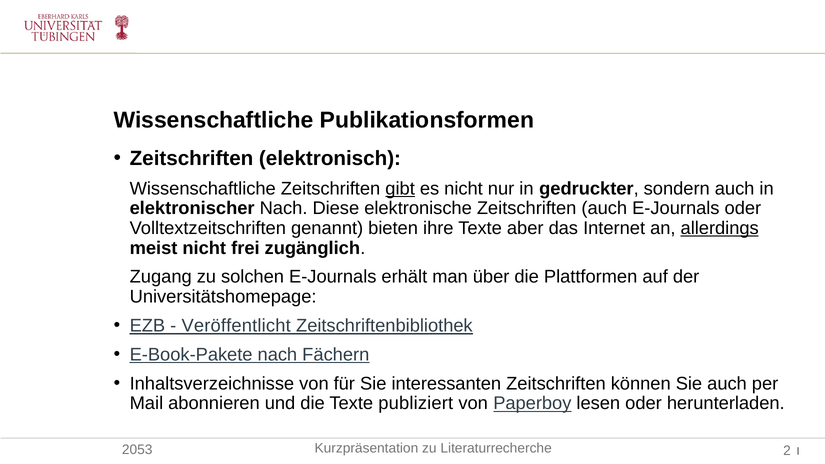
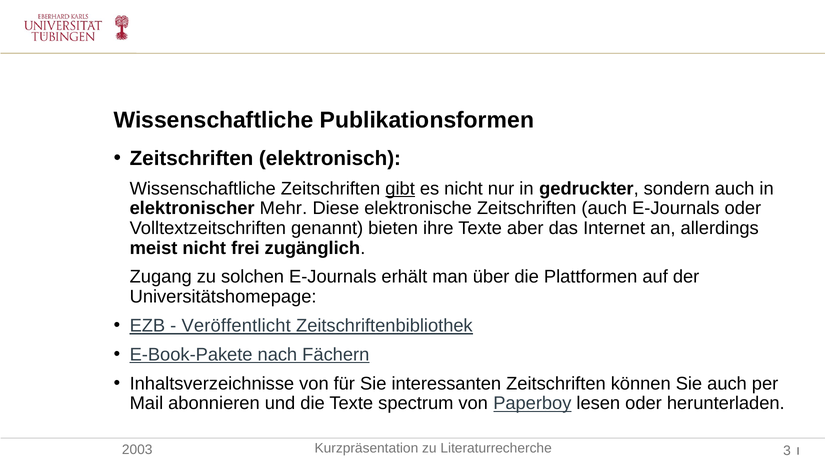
elektronischer Nach: Nach -> Mehr
allerdings underline: present -> none
publiziert: publiziert -> spectrum
2: 2 -> 3
2053: 2053 -> 2003
